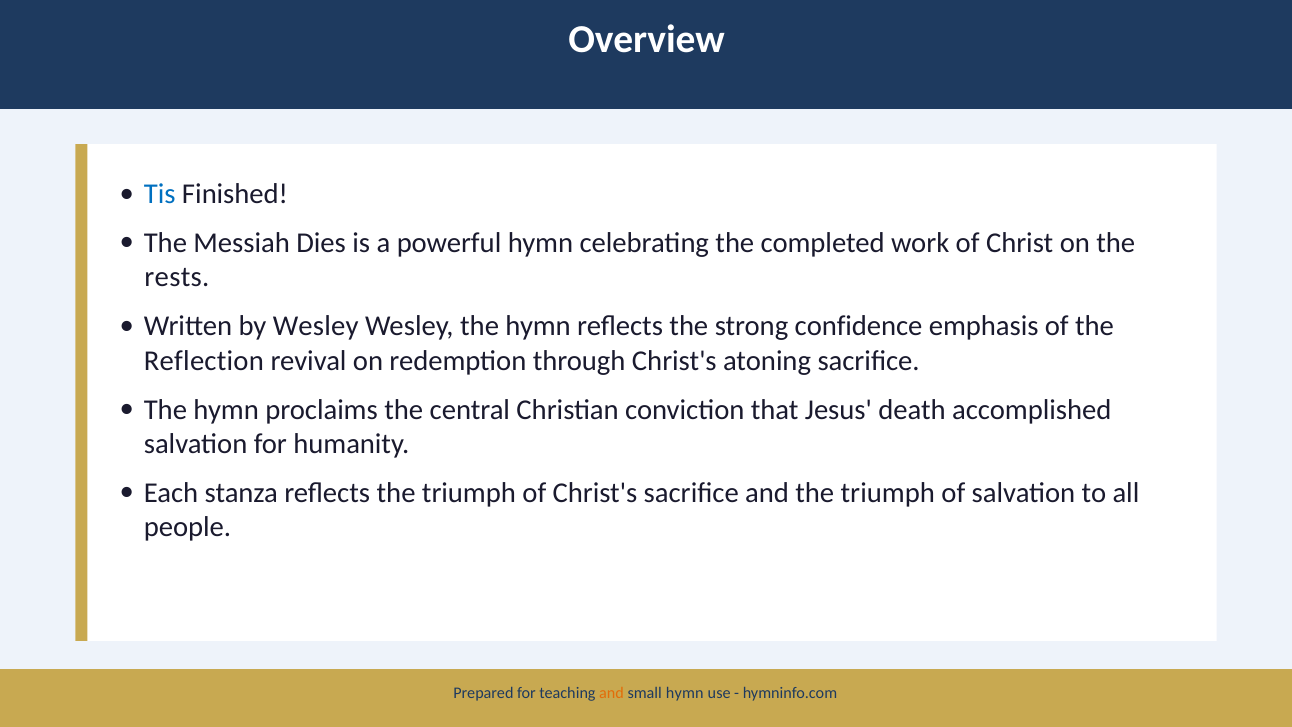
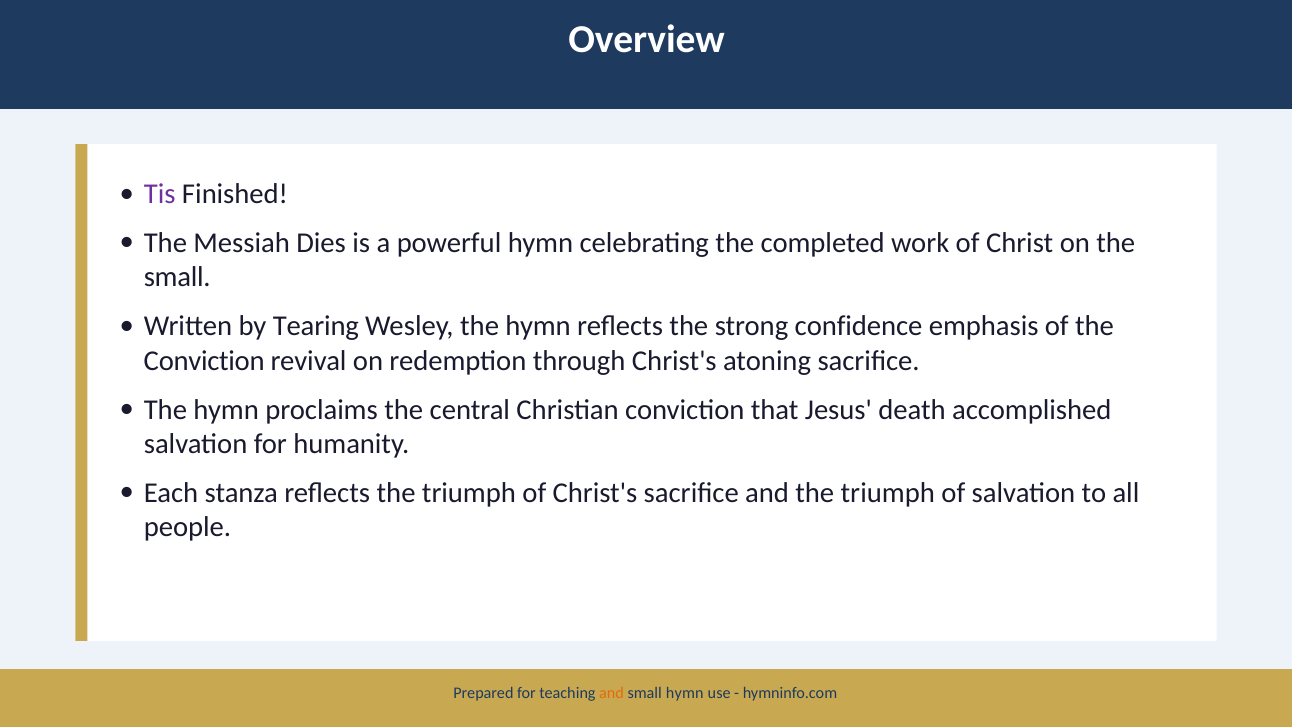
Tis colour: blue -> purple
rests at (177, 277): rests -> small
by Wesley: Wesley -> Tearing
Reflection at (204, 361): Reflection -> Conviction
